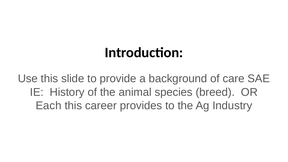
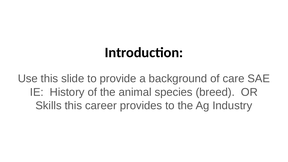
Each: Each -> Skills
